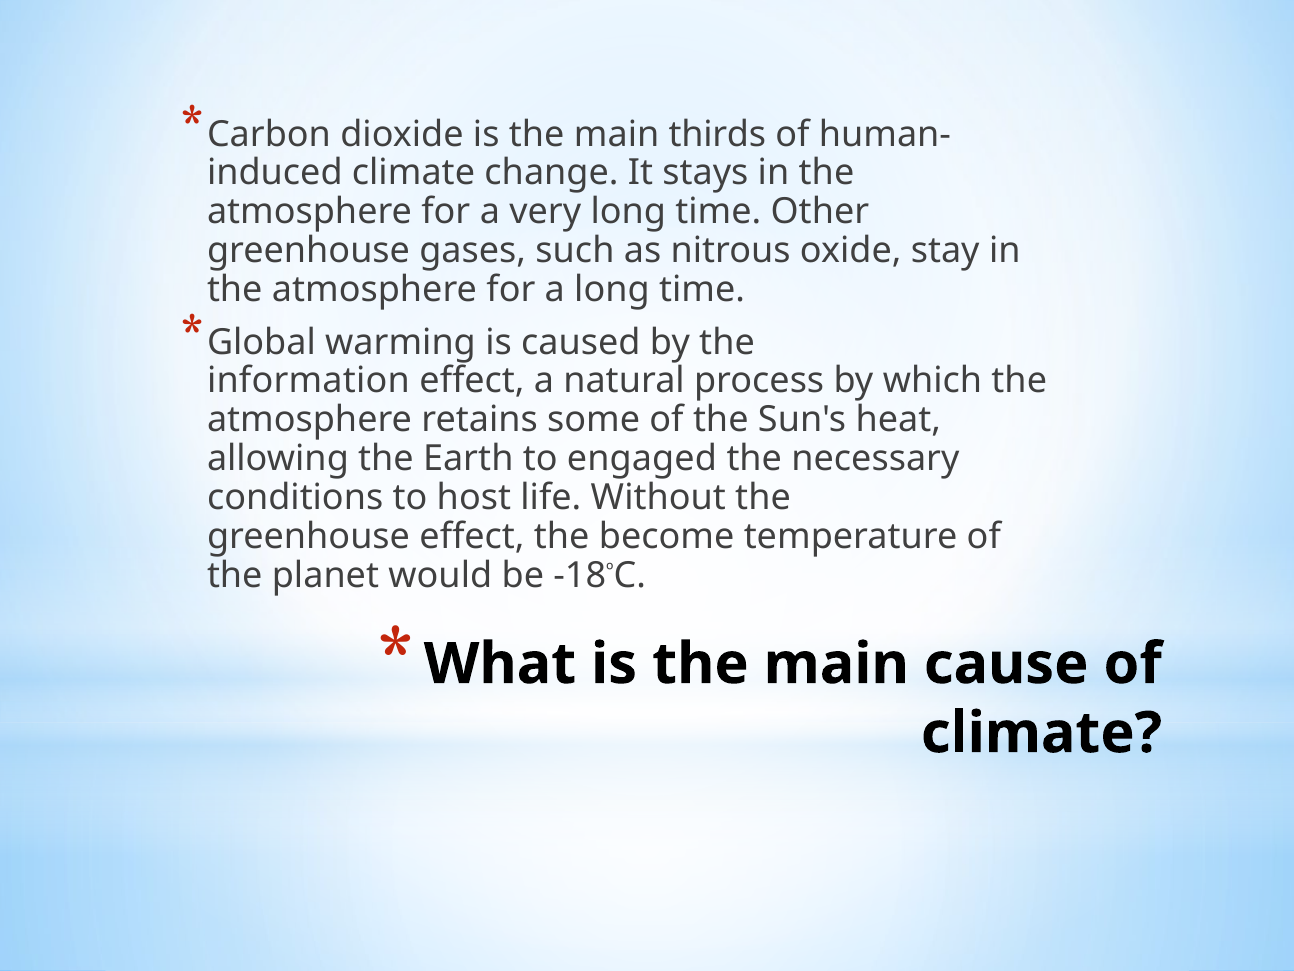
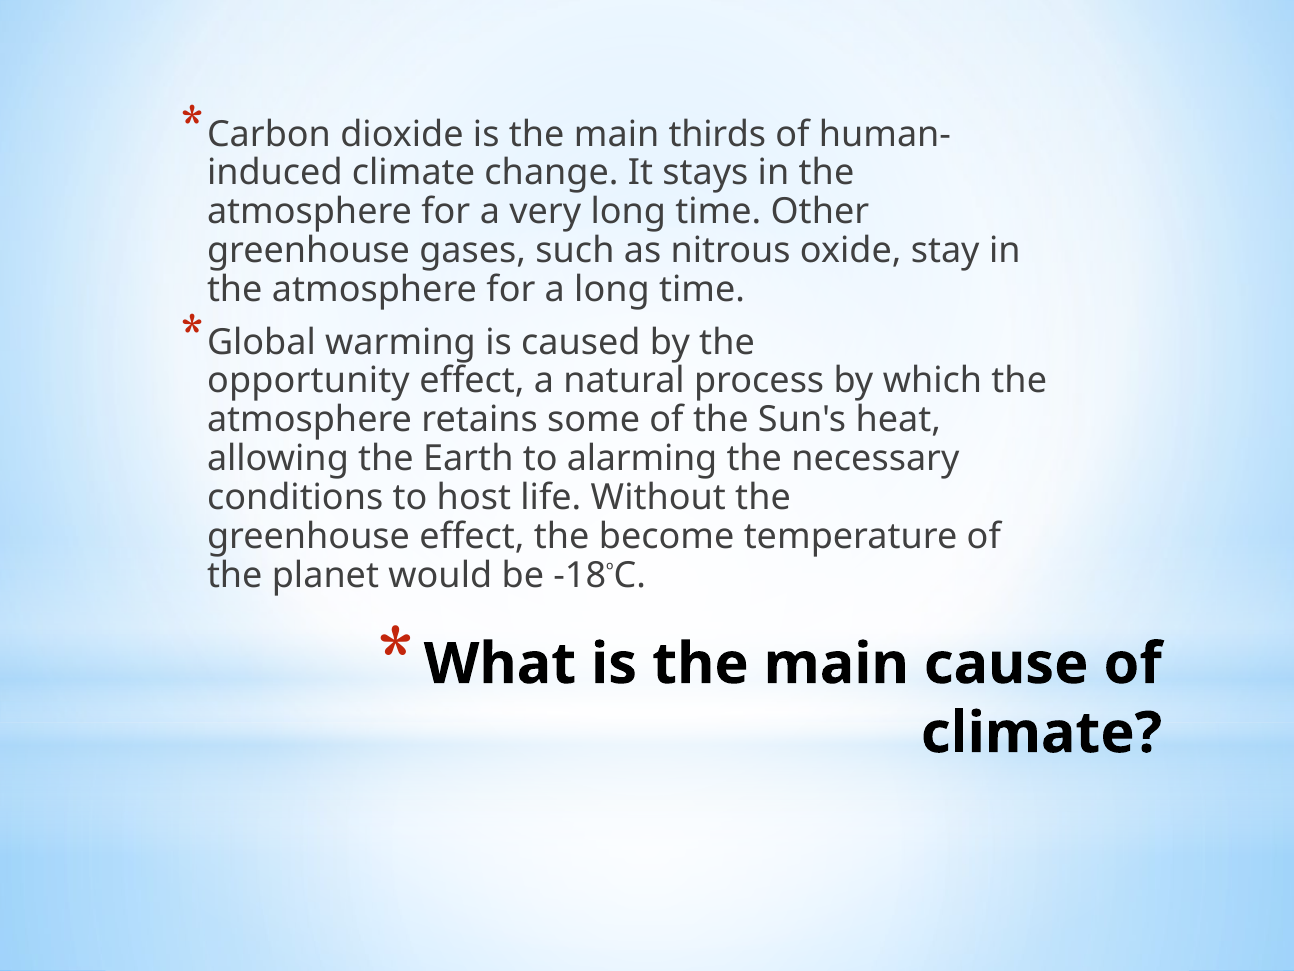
information: information -> opportunity
engaged: engaged -> alarming
